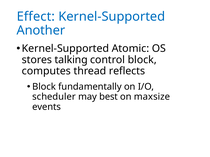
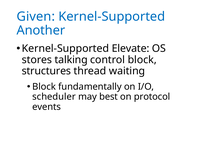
Effect: Effect -> Given
Atomic: Atomic -> Elevate
computes: computes -> structures
reflects: reflects -> waiting
maxsize: maxsize -> protocol
